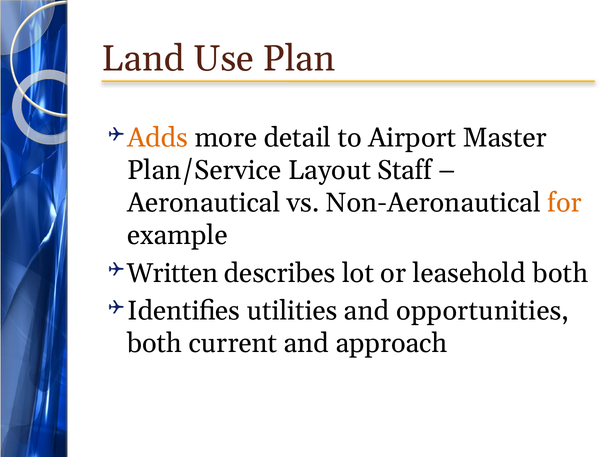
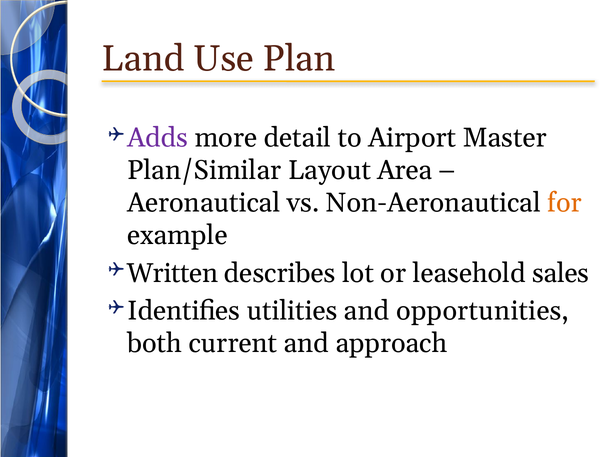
Adds colour: orange -> purple
Plan/Service: Plan/Service -> Plan/Similar
Staff: Staff -> Area
leasehold both: both -> sales
